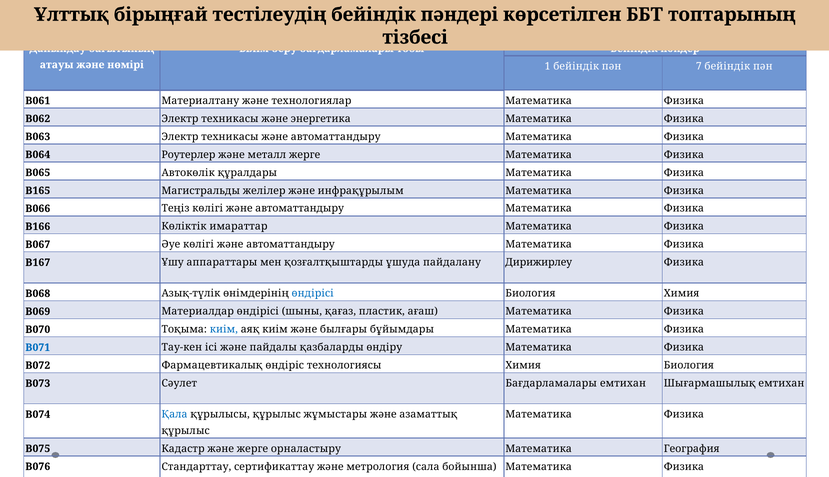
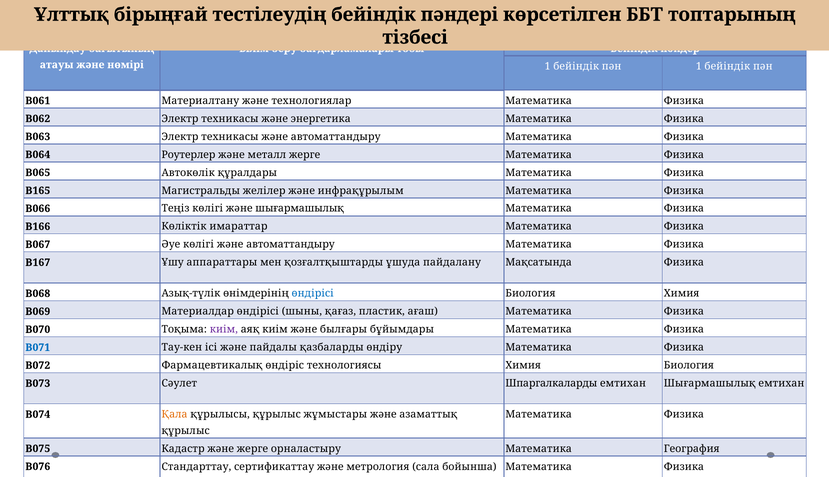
пән 7: 7 -> 1
Теңіз көлігі және автоматтандыру: автоматтандыру -> шығармашылық
Дирижирлеу: Дирижирлеу -> Мақсатында
киім at (224, 329) colour: blue -> purple
Сәулет Бағдарламалары: Бағдарламалары -> Шпаргалкаларды
Қала colour: blue -> orange
